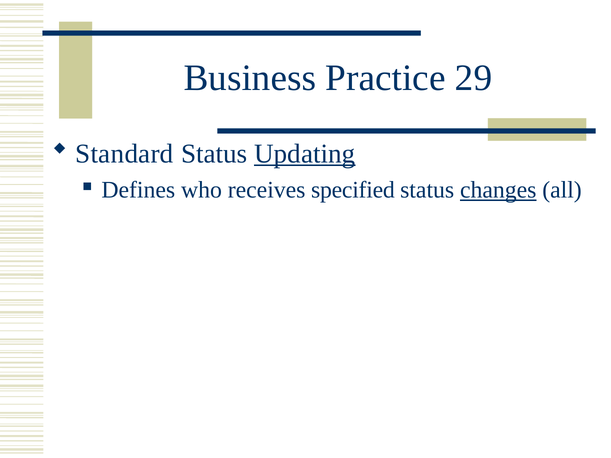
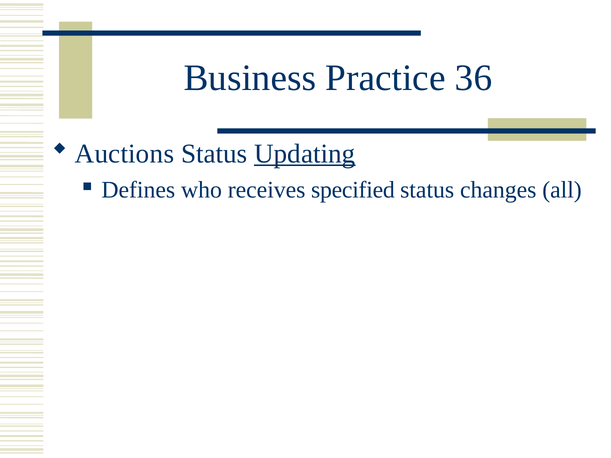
29: 29 -> 36
Standard: Standard -> Auctions
changes underline: present -> none
